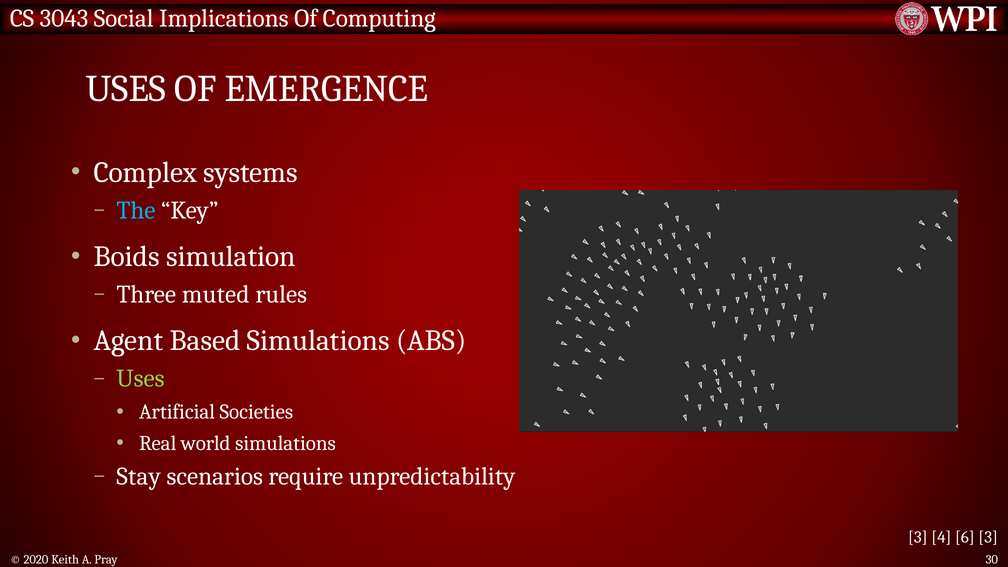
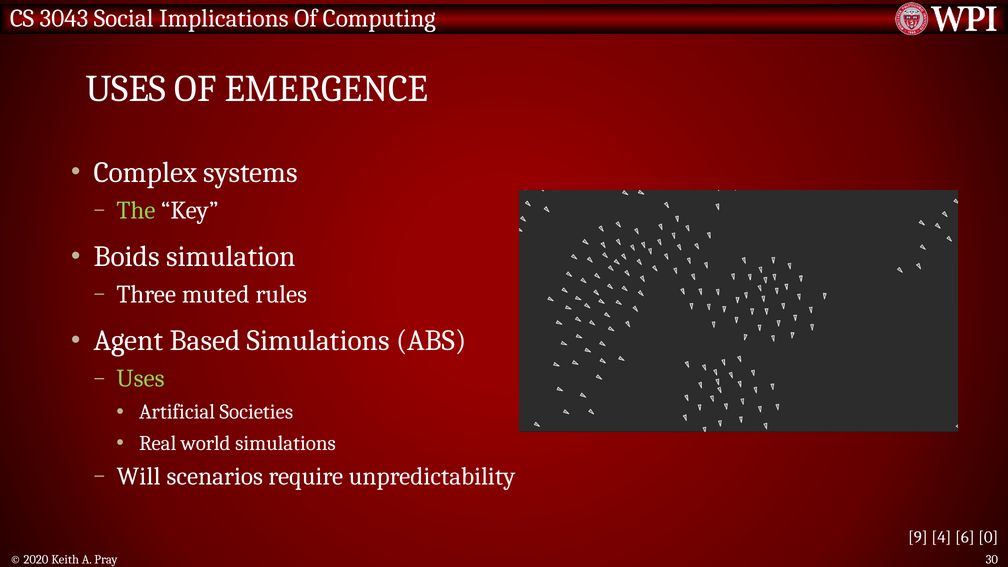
The colour: light blue -> light green
Stay: Stay -> Will
3 at (918, 537): 3 -> 9
6 3: 3 -> 0
